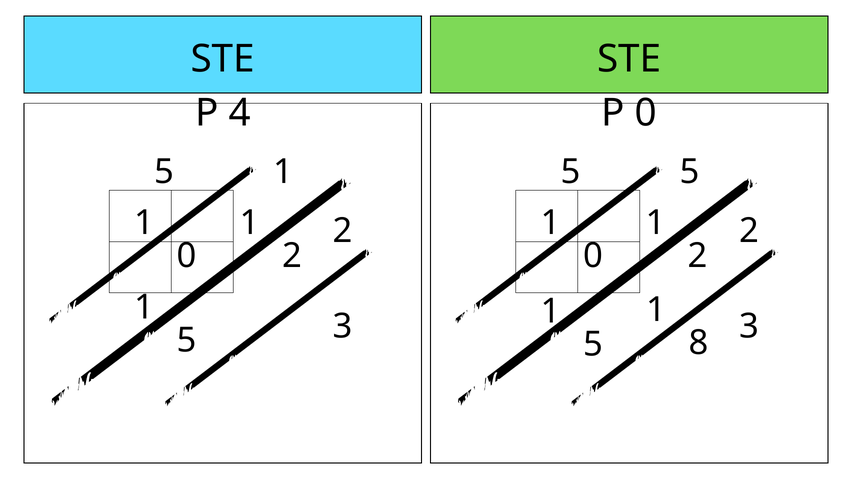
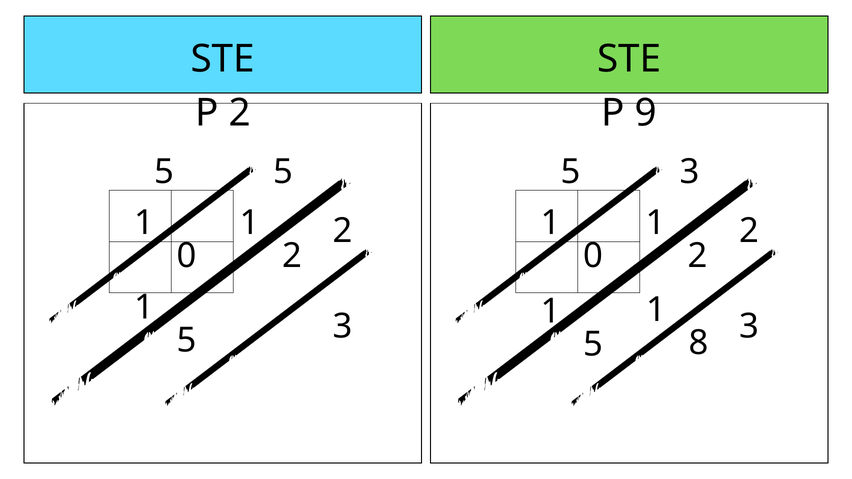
4 at (240, 113): 4 -> 2
0 at (646, 113): 0 -> 9
1 at (283, 172): 1 -> 5
5 5: 5 -> 3
